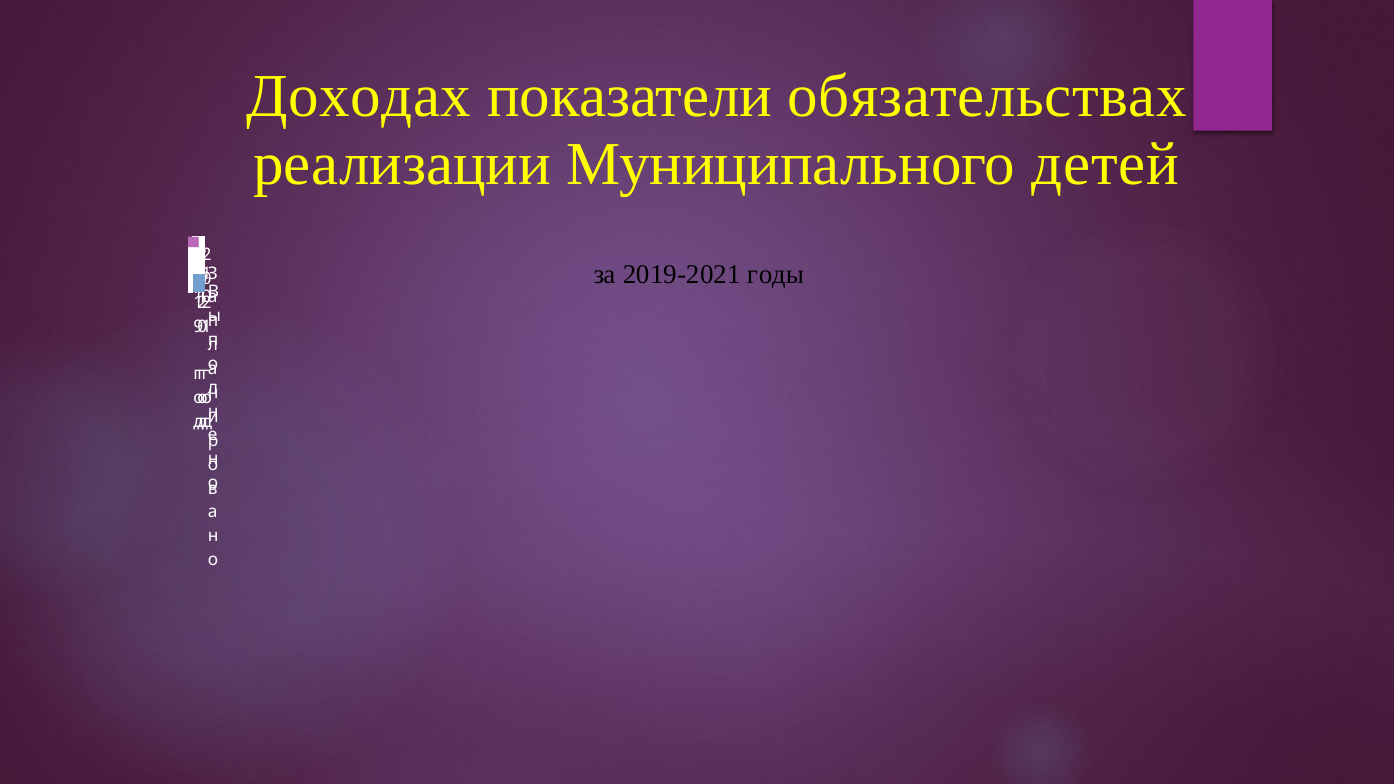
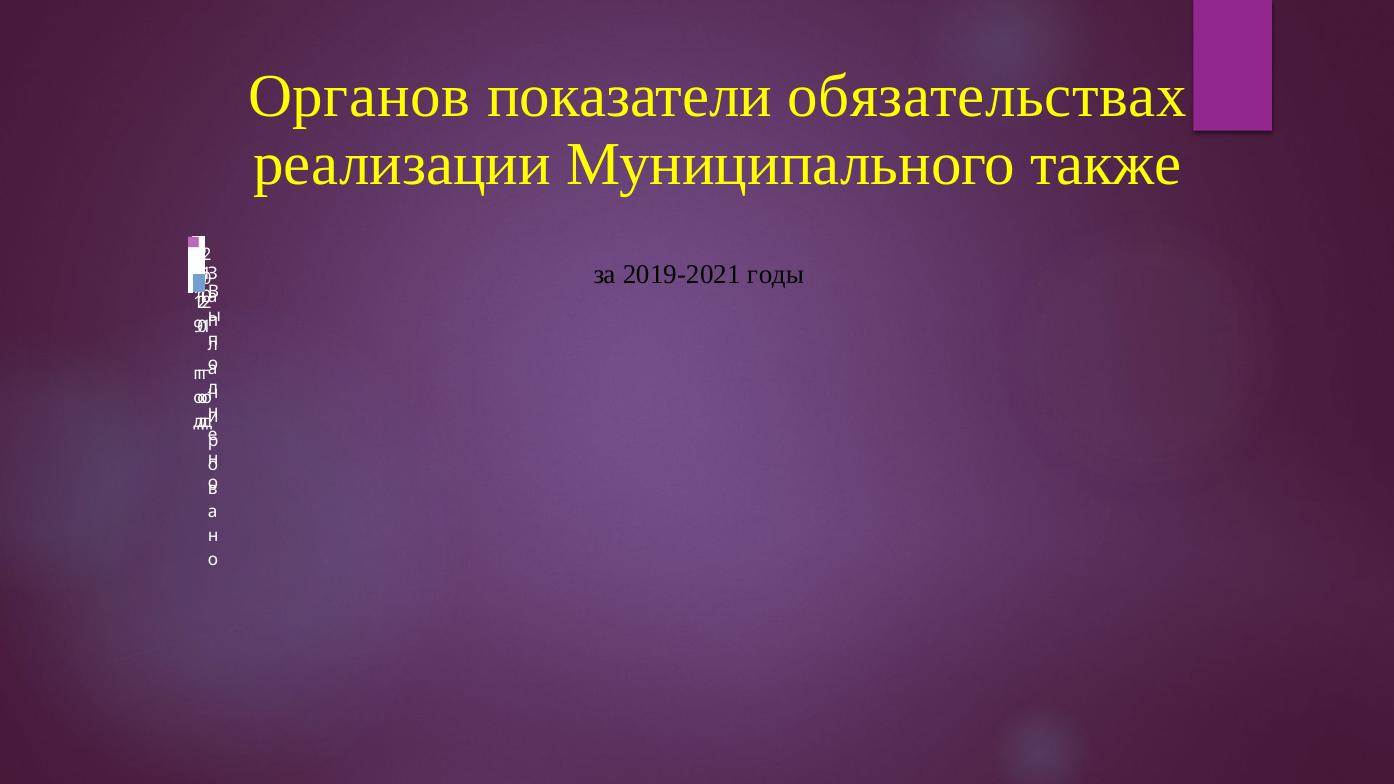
Доходах: Доходах -> Органов
детей: детей -> также
